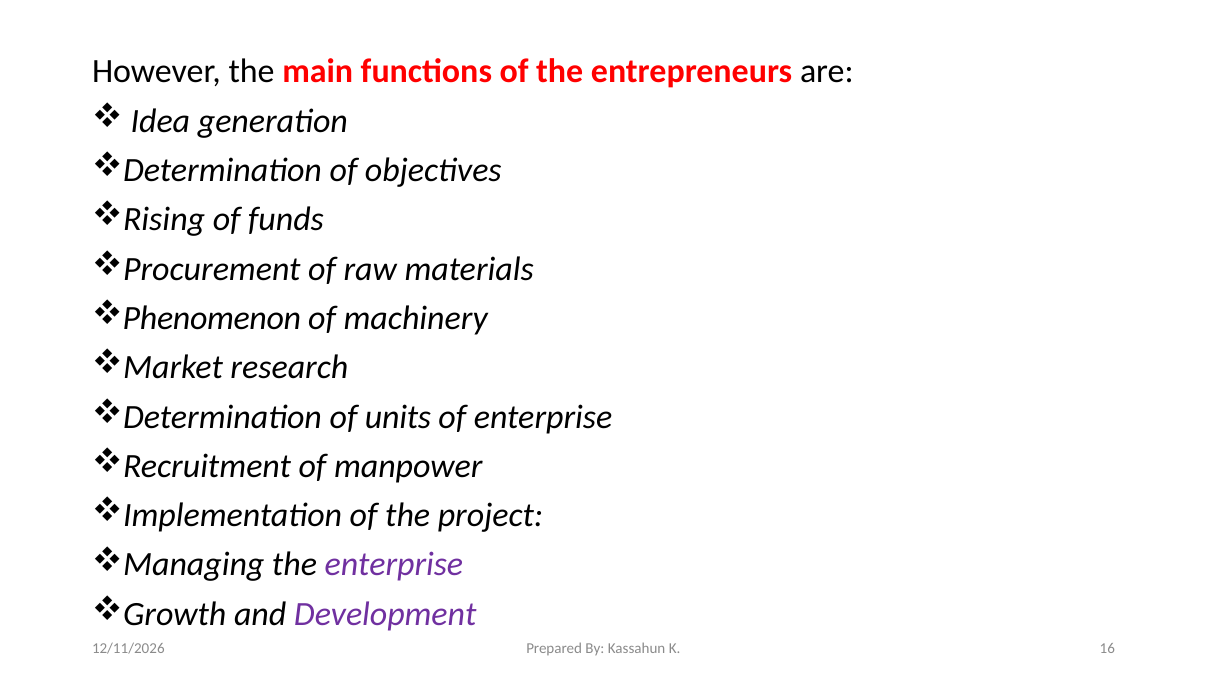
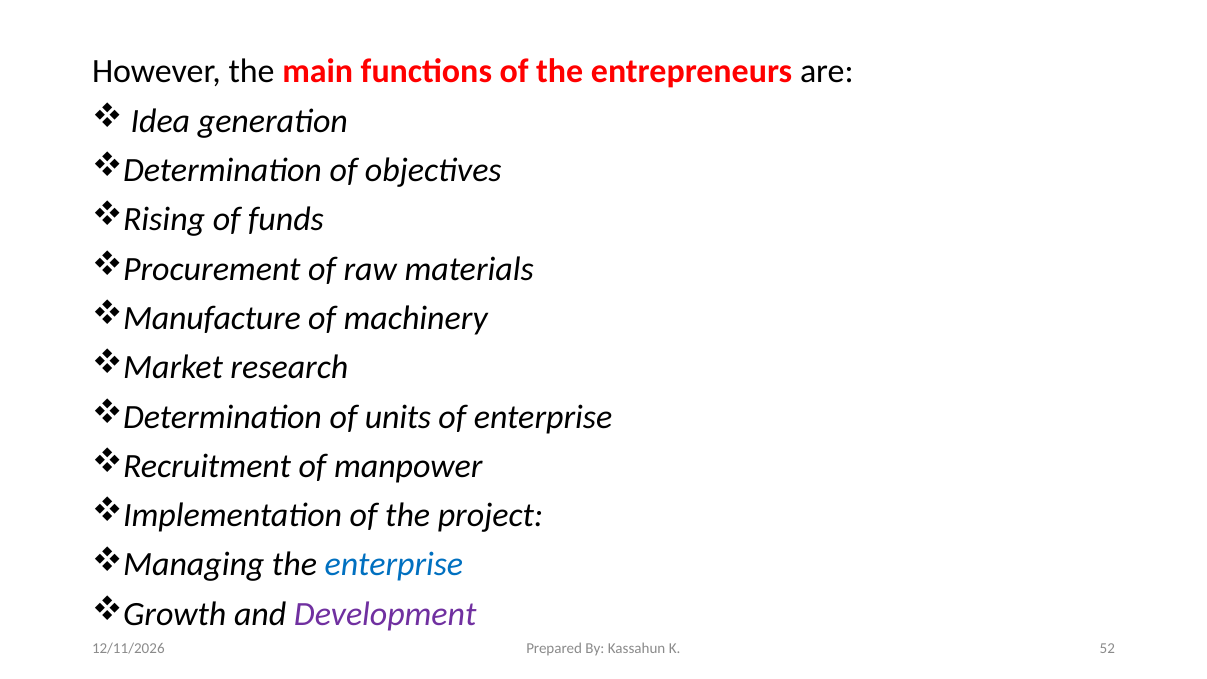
Phenomenon: Phenomenon -> Manufacture
enterprise at (394, 565) colour: purple -> blue
16: 16 -> 52
